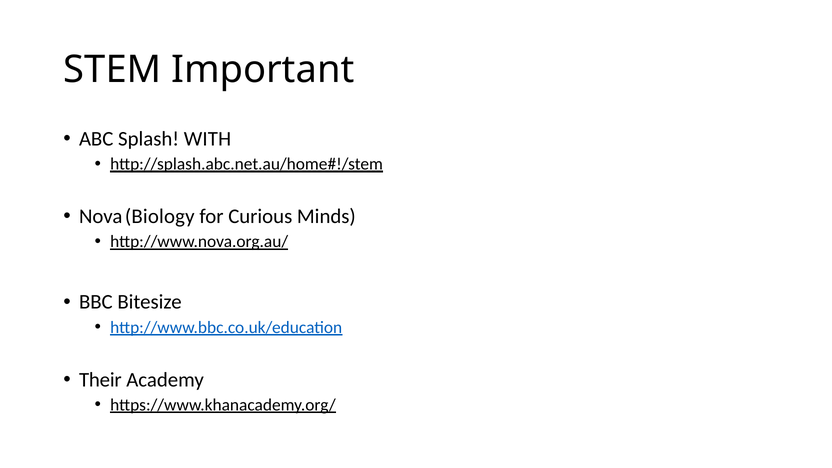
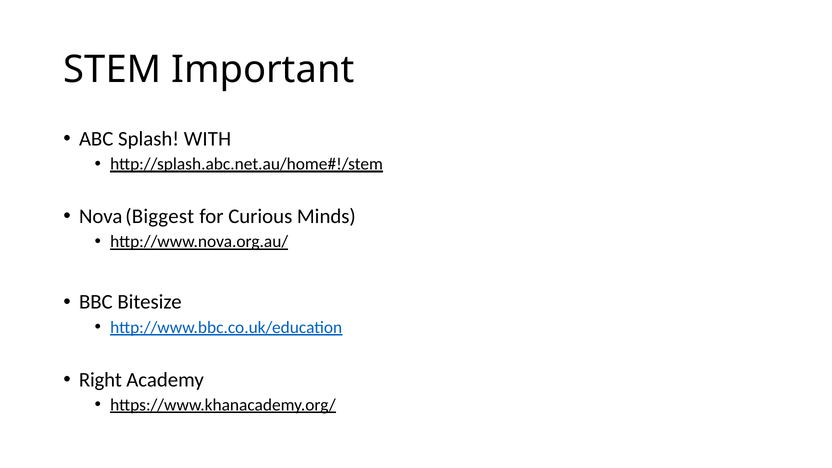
Biology: Biology -> Biggest
Their: Their -> Right
